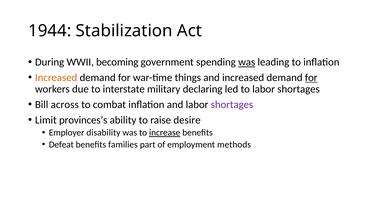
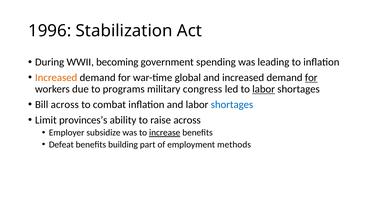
1944: 1944 -> 1996
was at (247, 62) underline: present -> none
things: things -> global
interstate: interstate -> programs
declaring: declaring -> congress
labor at (264, 89) underline: none -> present
shortages at (232, 105) colour: purple -> blue
raise desire: desire -> across
disability: disability -> subsidize
families: families -> building
